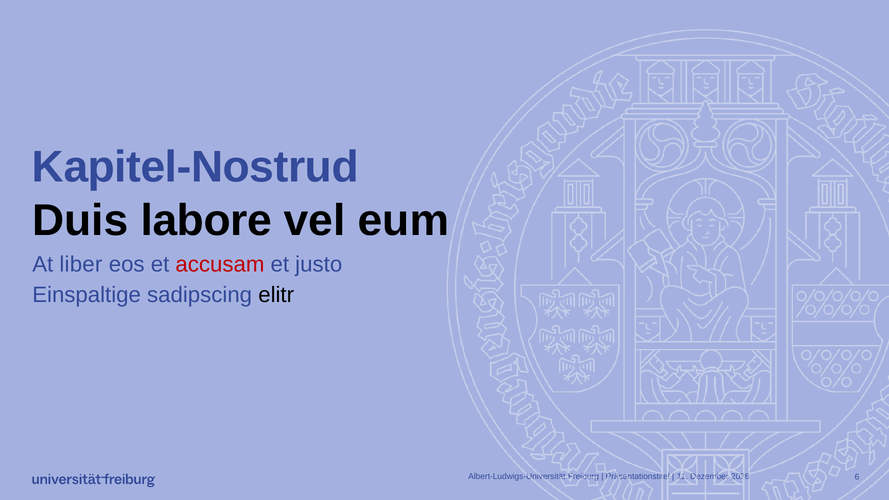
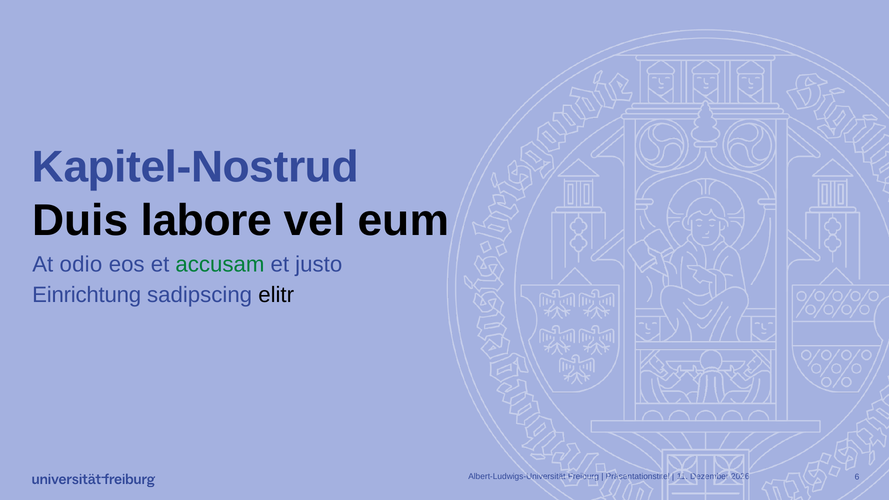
liber: liber -> odio
accusam colour: red -> green
Einspaltige: Einspaltige -> Einrichtung
